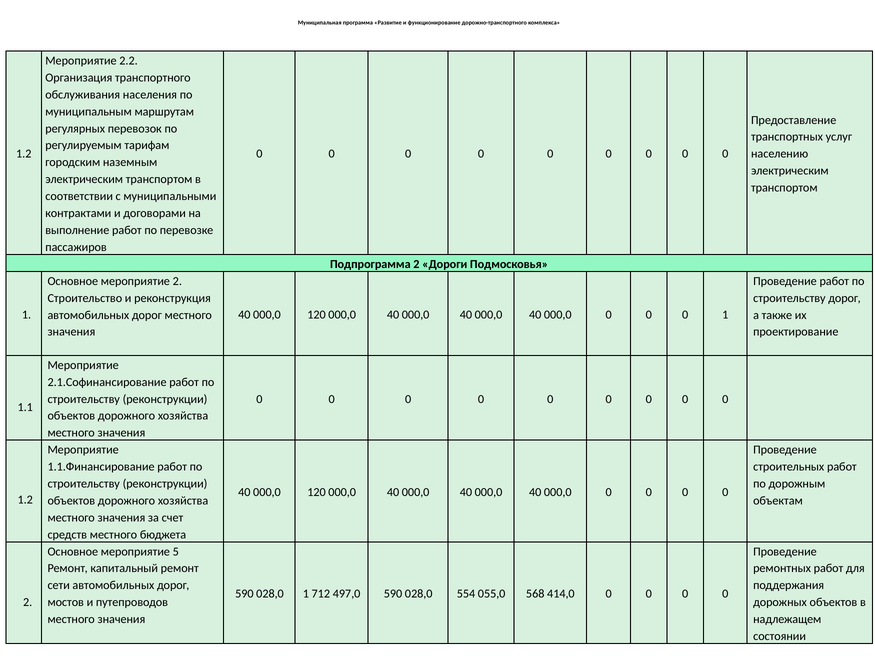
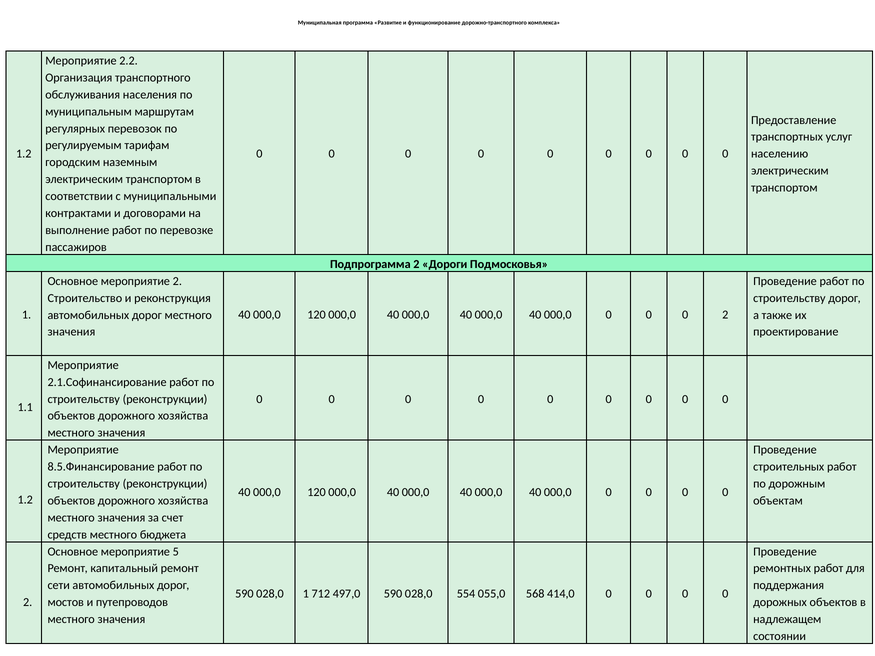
0 1: 1 -> 2
1.1.Финансирование: 1.1.Финансирование -> 8.5.Финансирование
